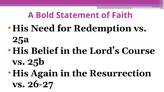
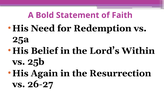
Course: Course -> Within
